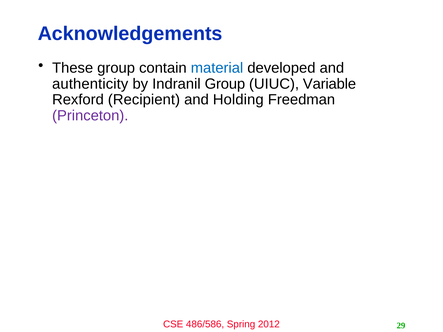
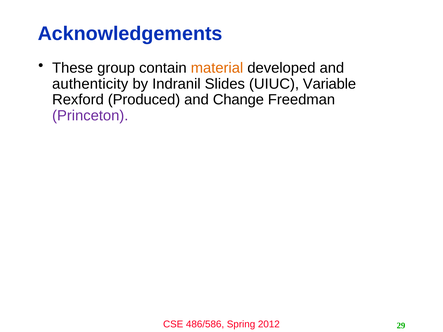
material colour: blue -> orange
Indranil Group: Group -> Slides
Recipient: Recipient -> Produced
Holding: Holding -> Change
